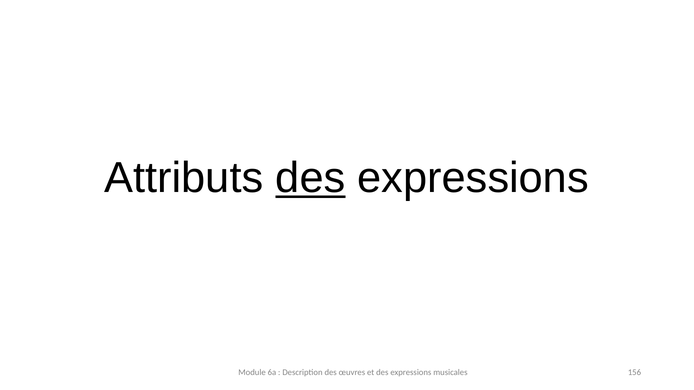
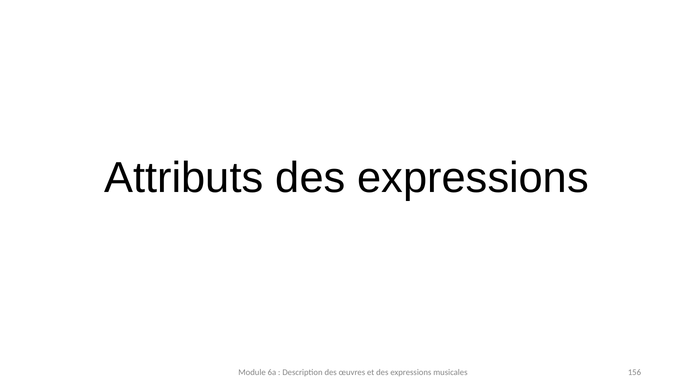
des at (310, 178) underline: present -> none
